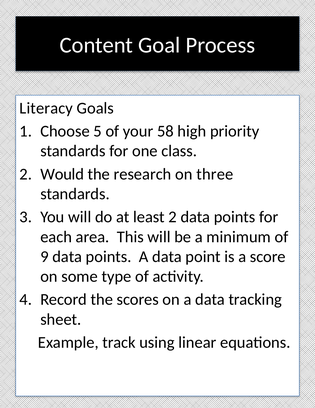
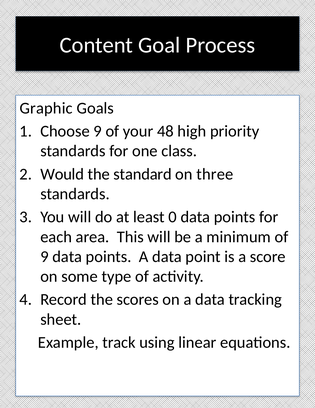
Literacy: Literacy -> Graphic
Choose 5: 5 -> 9
58: 58 -> 48
research: research -> standard
least 2: 2 -> 0
